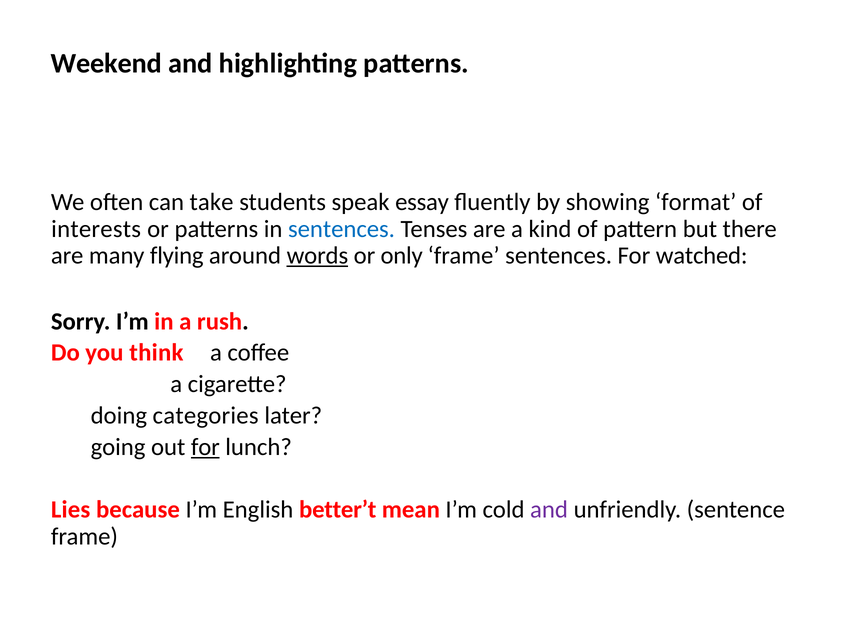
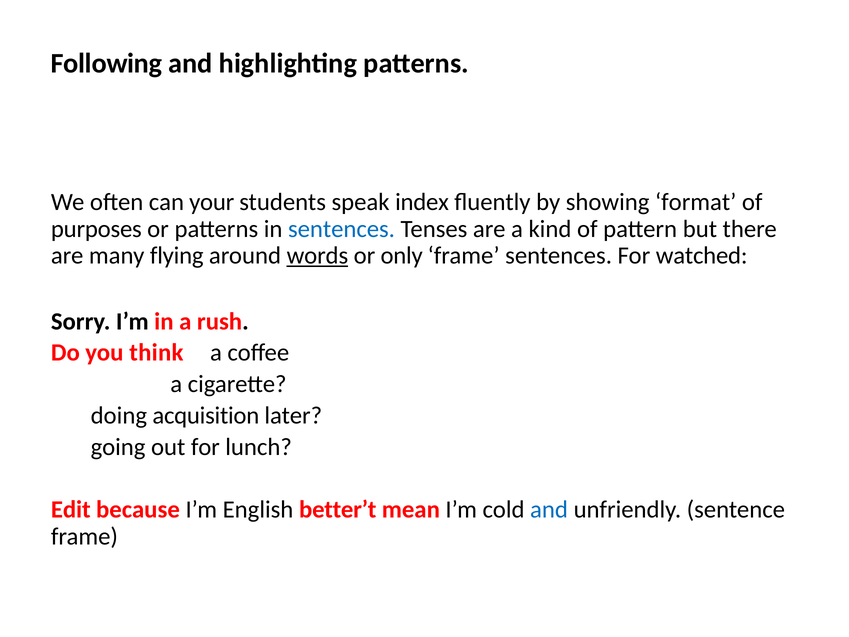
Weekend: Weekend -> Following
take: take -> your
essay: essay -> index
interests: interests -> purposes
categories: categories -> acquisition
for at (205, 447) underline: present -> none
Lies: Lies -> Edit
and at (549, 510) colour: purple -> blue
